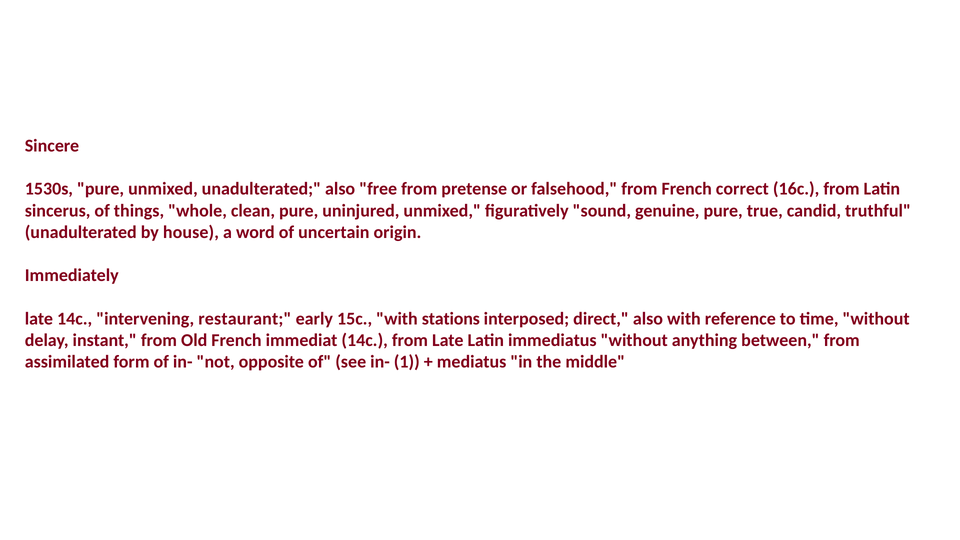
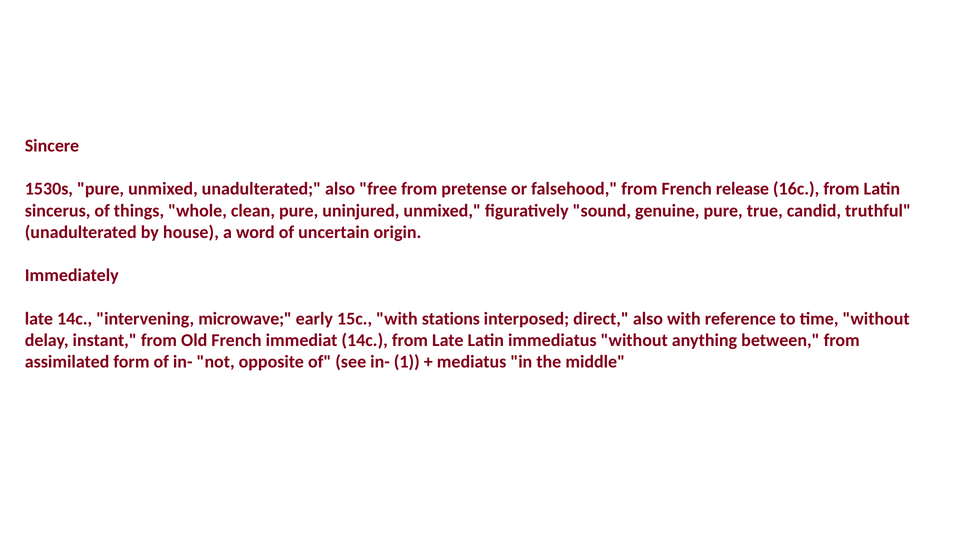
correct: correct -> release
restaurant: restaurant -> microwave
